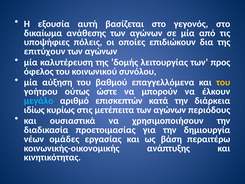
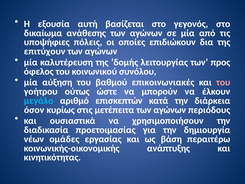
επαγγελλόμενα: επαγγελλόμενα -> επικοινωνιακές
του at (223, 82) colour: yellow -> pink
ιδίως: ιδίως -> όσον
